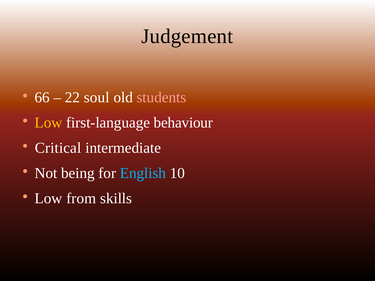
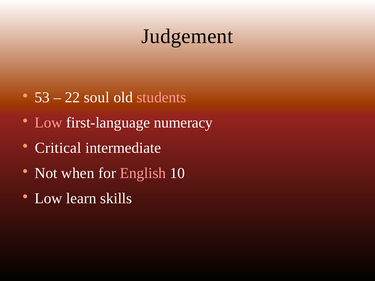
66: 66 -> 53
Low at (49, 123) colour: yellow -> pink
behaviour: behaviour -> numeracy
being: being -> when
English colour: light blue -> pink
from: from -> learn
